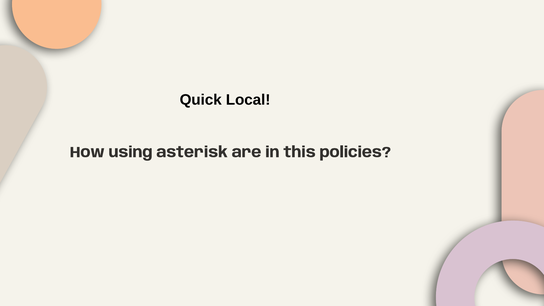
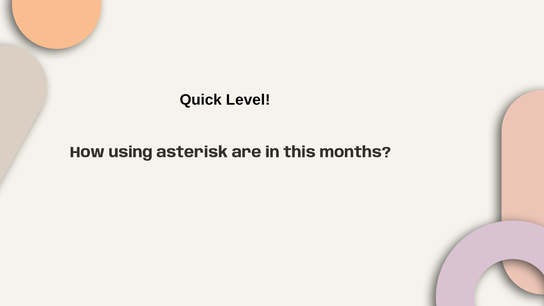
Local: Local -> Level
policies: policies -> months
